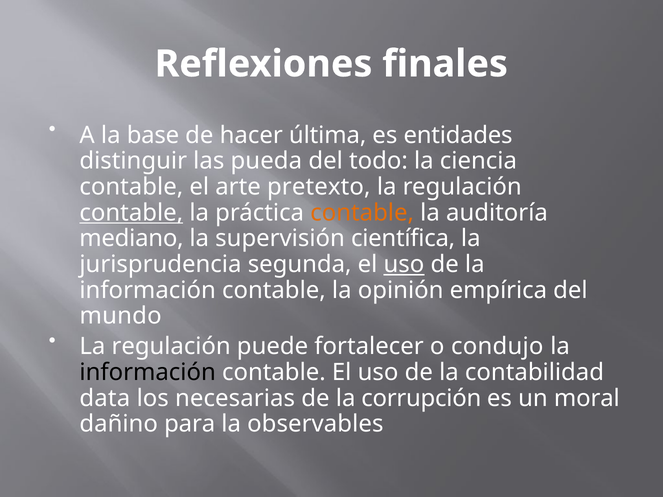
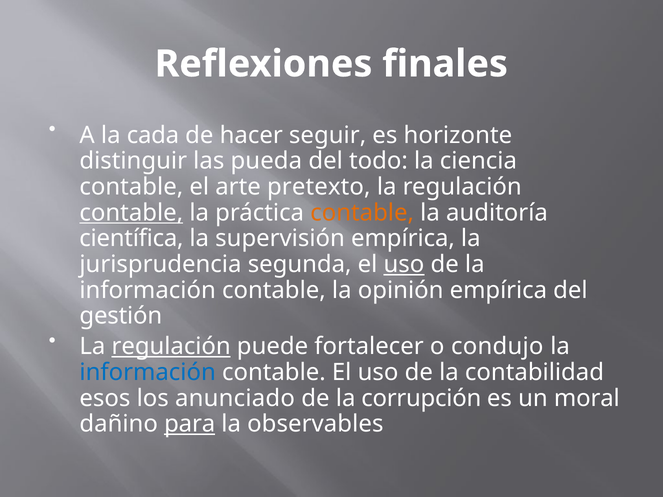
base: base -> cada
última: última -> seguir
entidades: entidades -> horizonte
mediano: mediano -> científica
supervisión científica: científica -> empírica
mundo: mundo -> gestión
regulación at (171, 347) underline: none -> present
información at (148, 373) colour: black -> blue
data: data -> esos
necesarias: necesarias -> anunciado
para underline: none -> present
